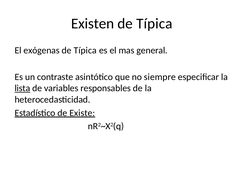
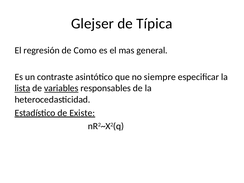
Existen: Existen -> Glejser
exógenas: exógenas -> regresión
Típica at (85, 50): Típica -> Como
variables underline: none -> present
